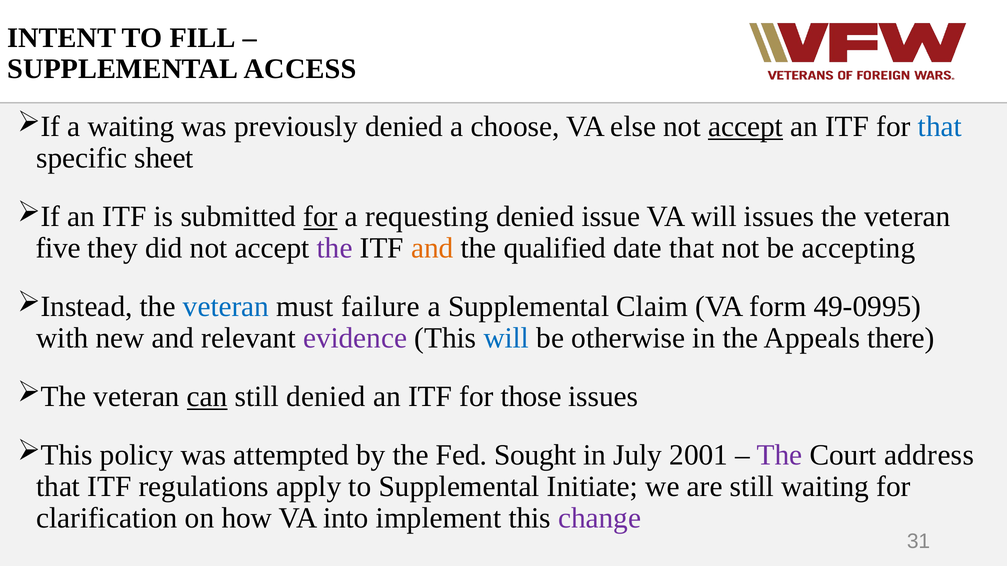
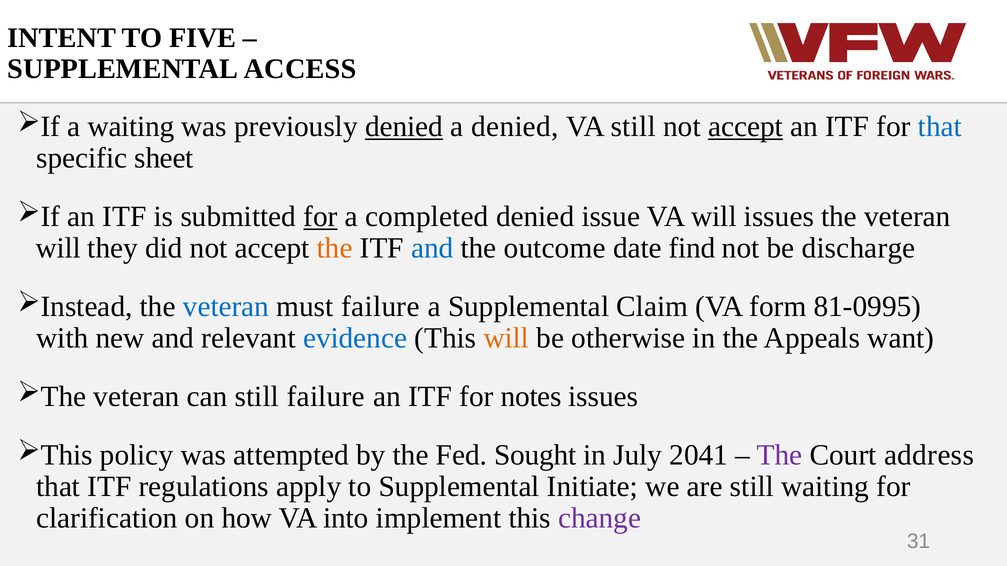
FILL: FILL -> FIVE
denied at (404, 127) underline: none -> present
a choose: choose -> denied
VA else: else -> still
requesting: requesting -> completed
five at (58, 248): five -> will
the at (335, 248) colour: purple -> orange
and at (432, 248) colour: orange -> blue
qualified: qualified -> outcome
date that: that -> find
accepting: accepting -> discharge
49-0995: 49-0995 -> 81-0995
evidence colour: purple -> blue
will at (506, 338) colour: blue -> orange
there: there -> want
can underline: present -> none
still denied: denied -> failure
those: those -> notes
2001: 2001 -> 2041
